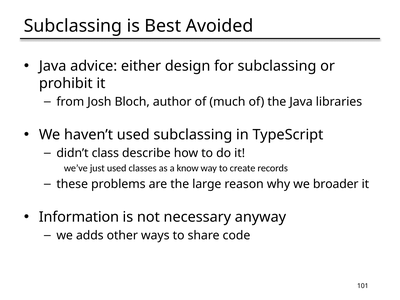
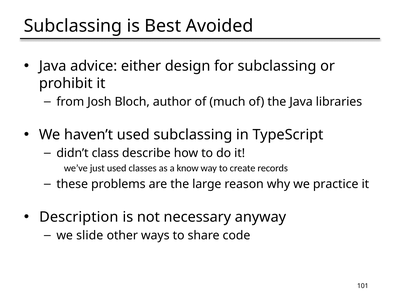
broader: broader -> practice
Information: Information -> Description
adds: adds -> slide
